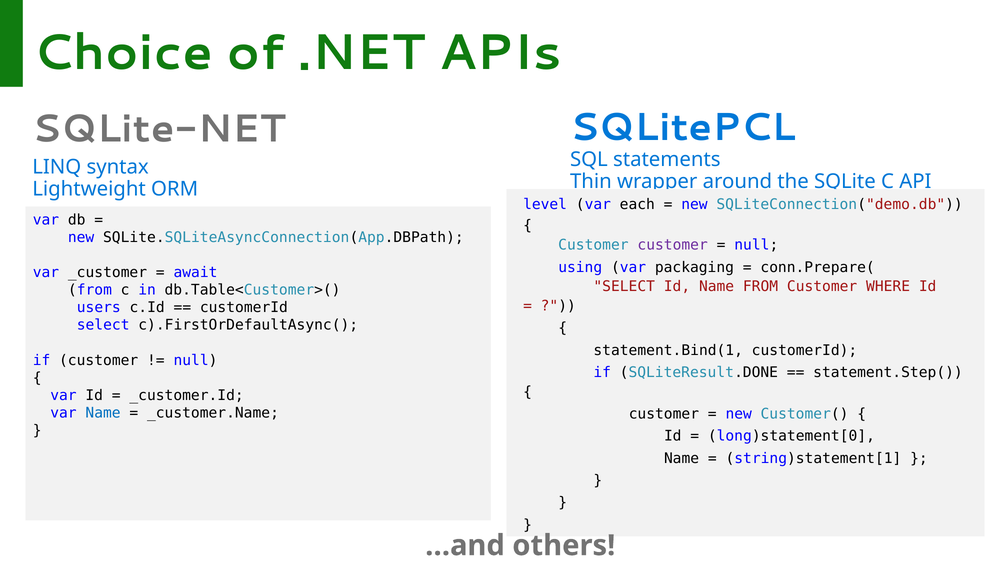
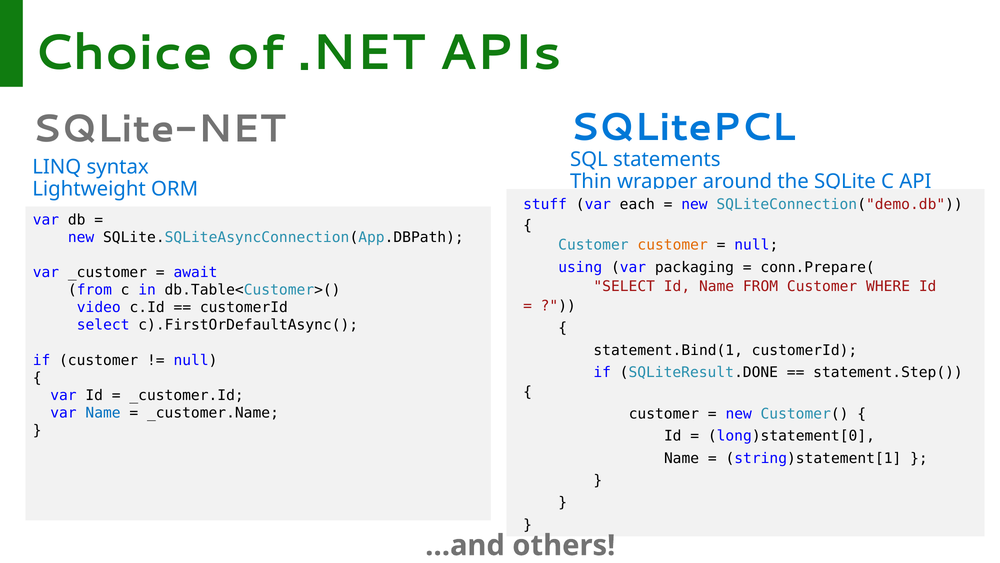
level: level -> stuff
customer at (673, 245) colour: purple -> orange
users: users -> video
